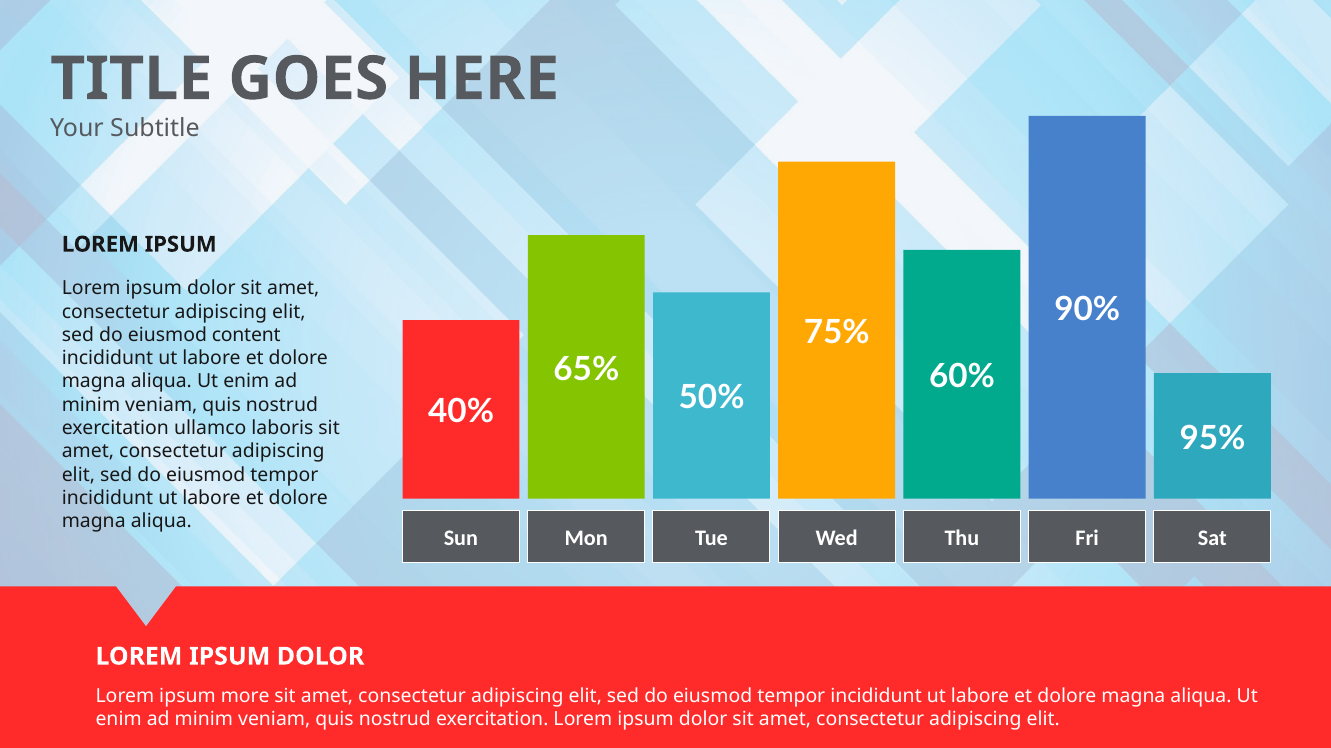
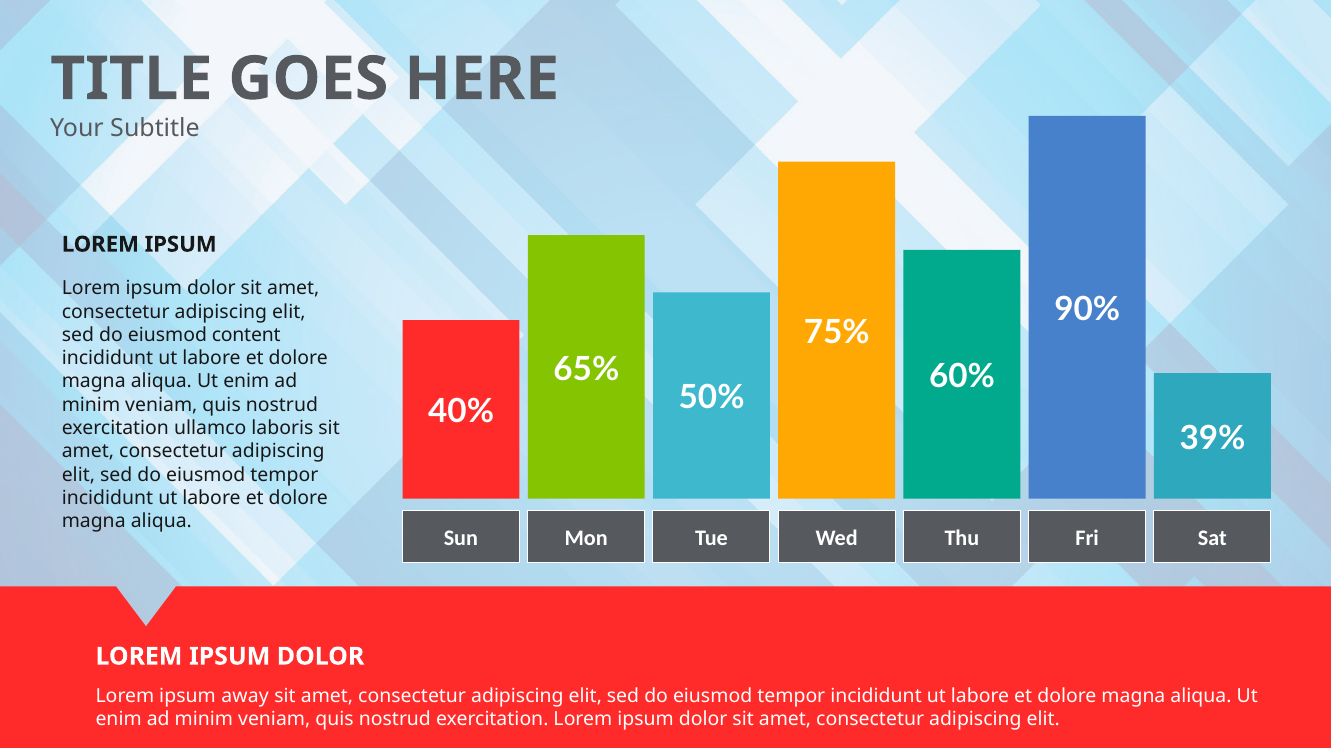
95%: 95% -> 39%
more: more -> away
